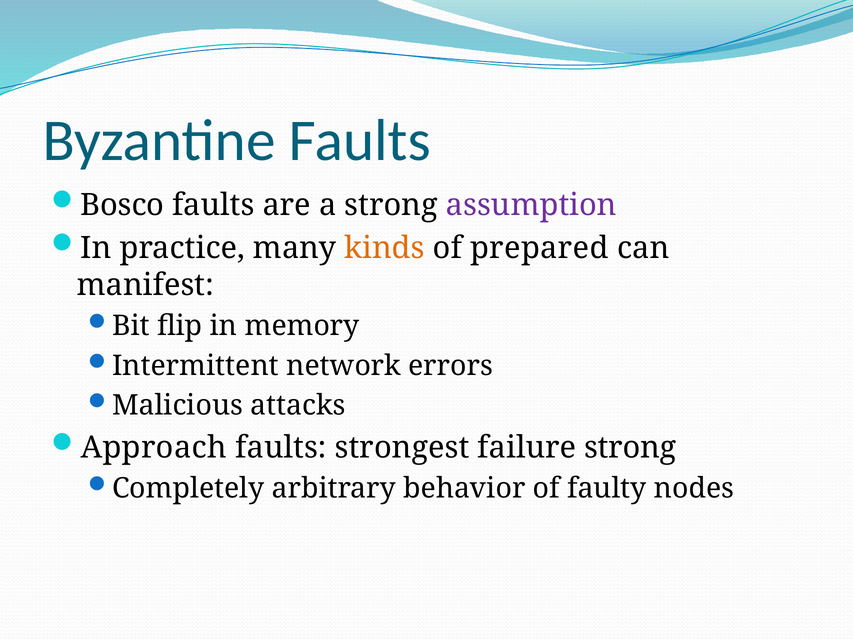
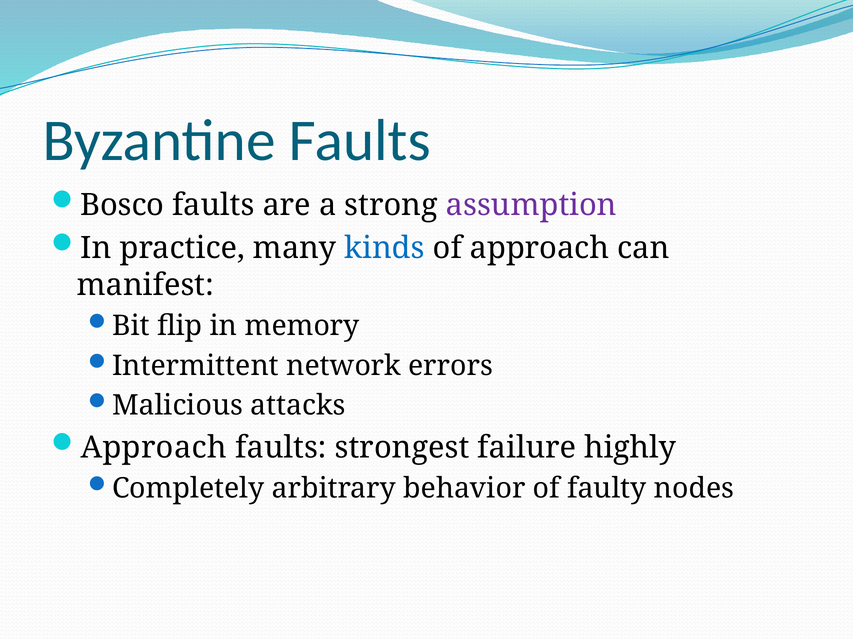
kinds colour: orange -> blue
of prepared: prepared -> approach
failure strong: strong -> highly
